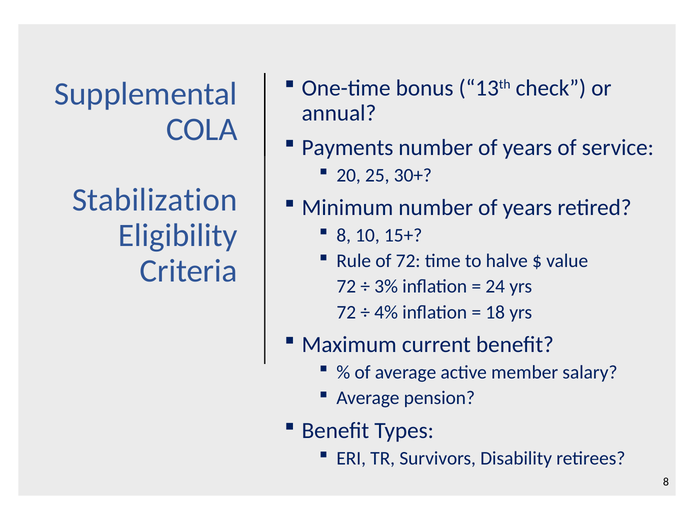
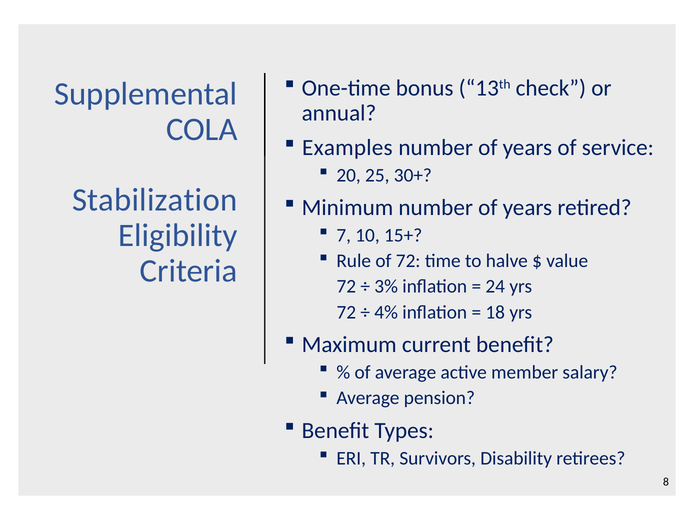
Payments: Payments -> Examples
8 at (344, 236): 8 -> 7
